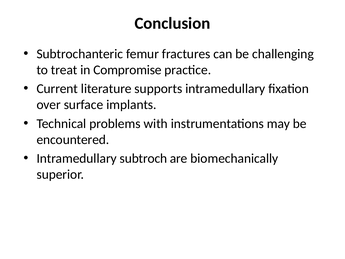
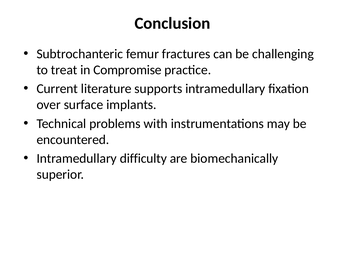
subtroch: subtroch -> difficulty
